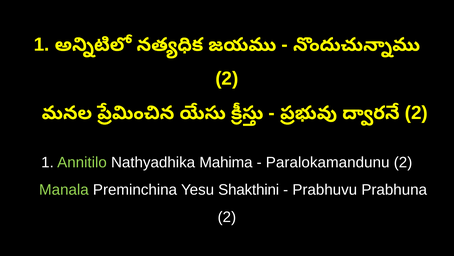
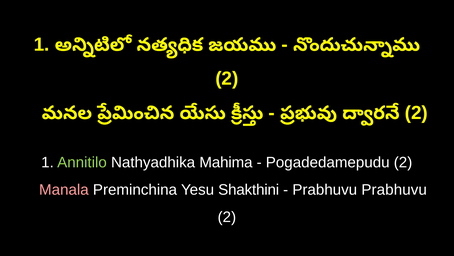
Paralokamandunu: Paralokamandunu -> Pogadedamepudu
Manala colour: light green -> pink
Prabhuvu Prabhuna: Prabhuna -> Prabhuvu
